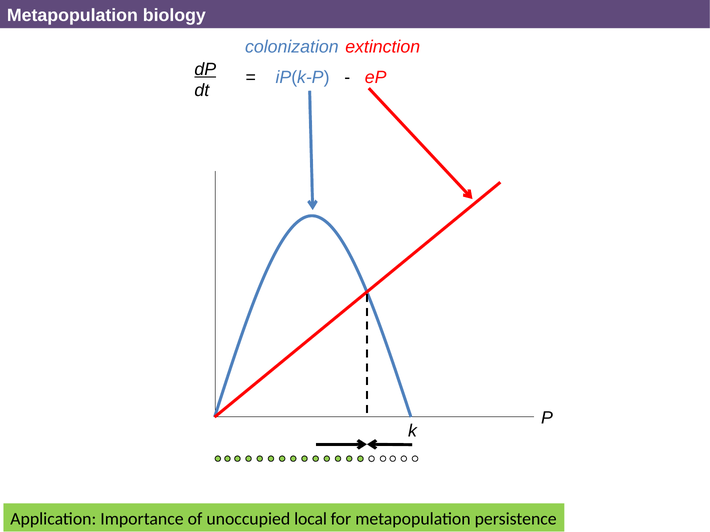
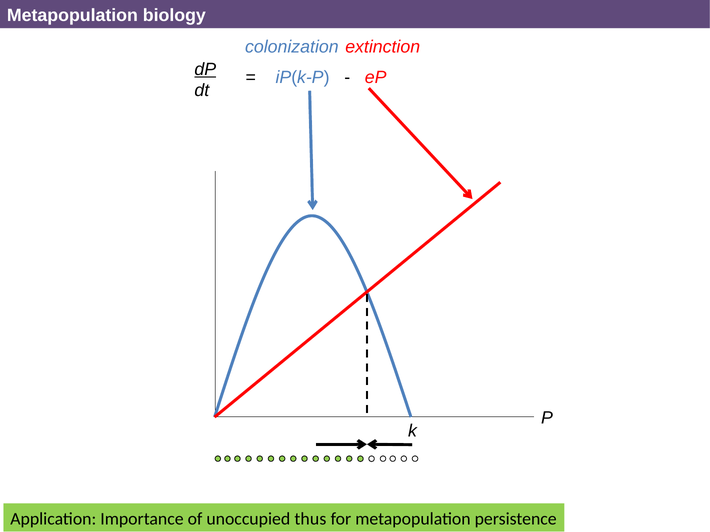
local: local -> thus
